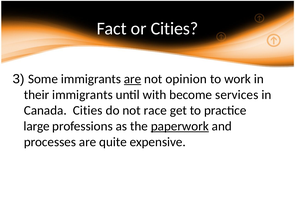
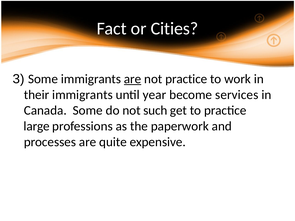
not opinion: opinion -> practice
with: with -> year
Canada Cities: Cities -> Some
race: race -> such
paperwork underline: present -> none
